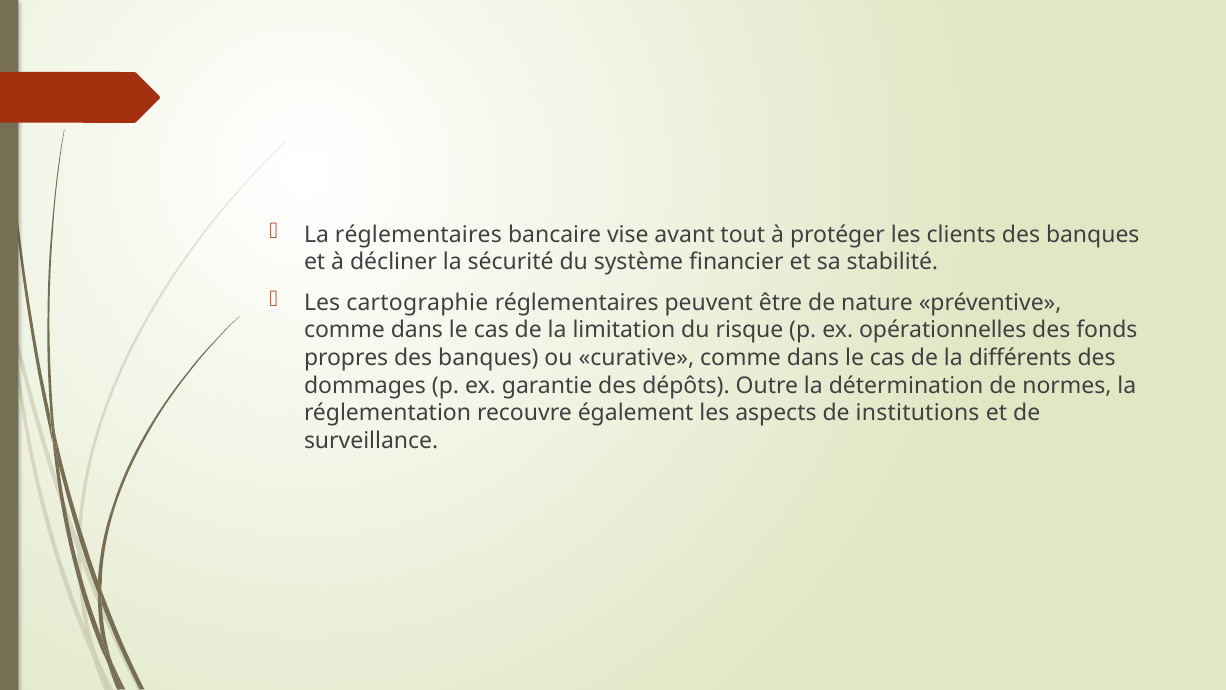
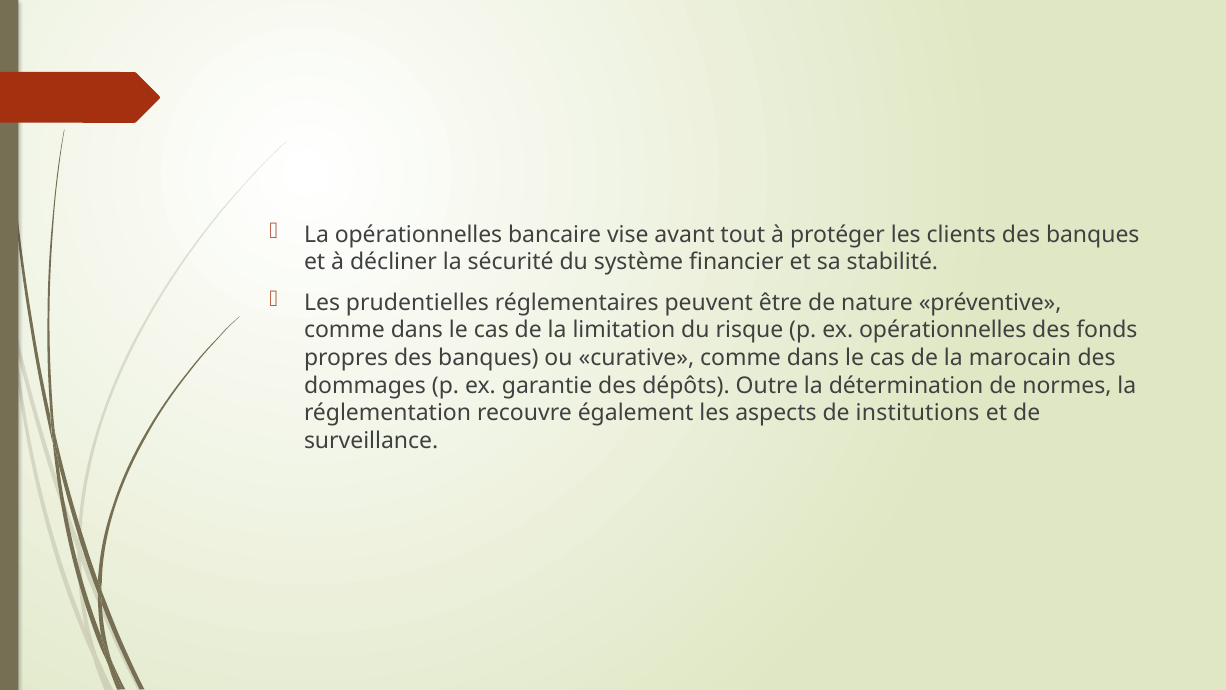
La réglementaires: réglementaires -> opérationnelles
cartographie: cartographie -> prudentielles
différents: différents -> marocain
